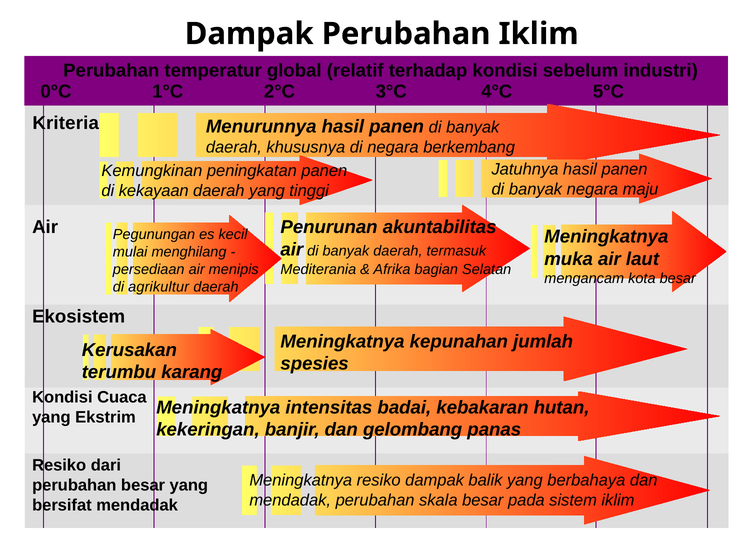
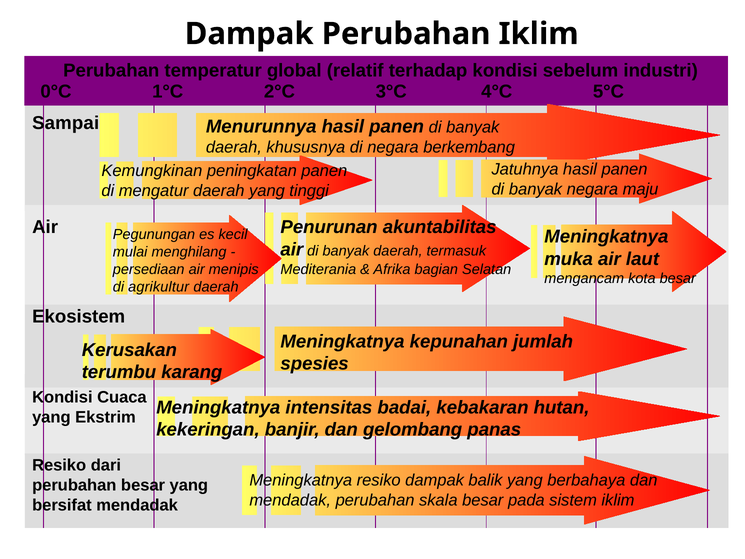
Kriteria: Kriteria -> Sampai
kekayaan: kekayaan -> mengatur
